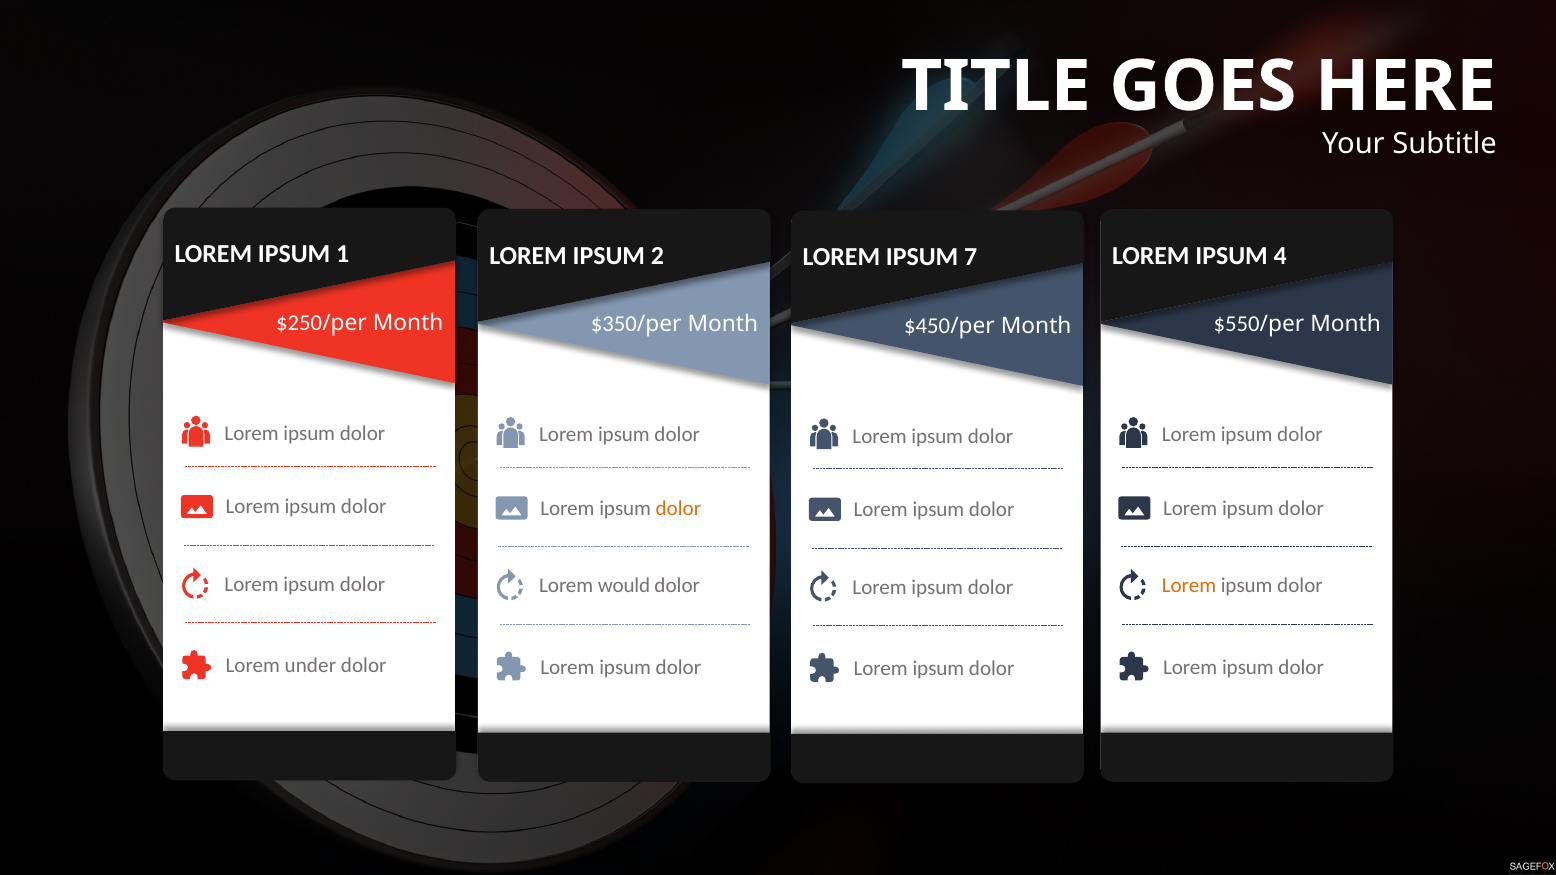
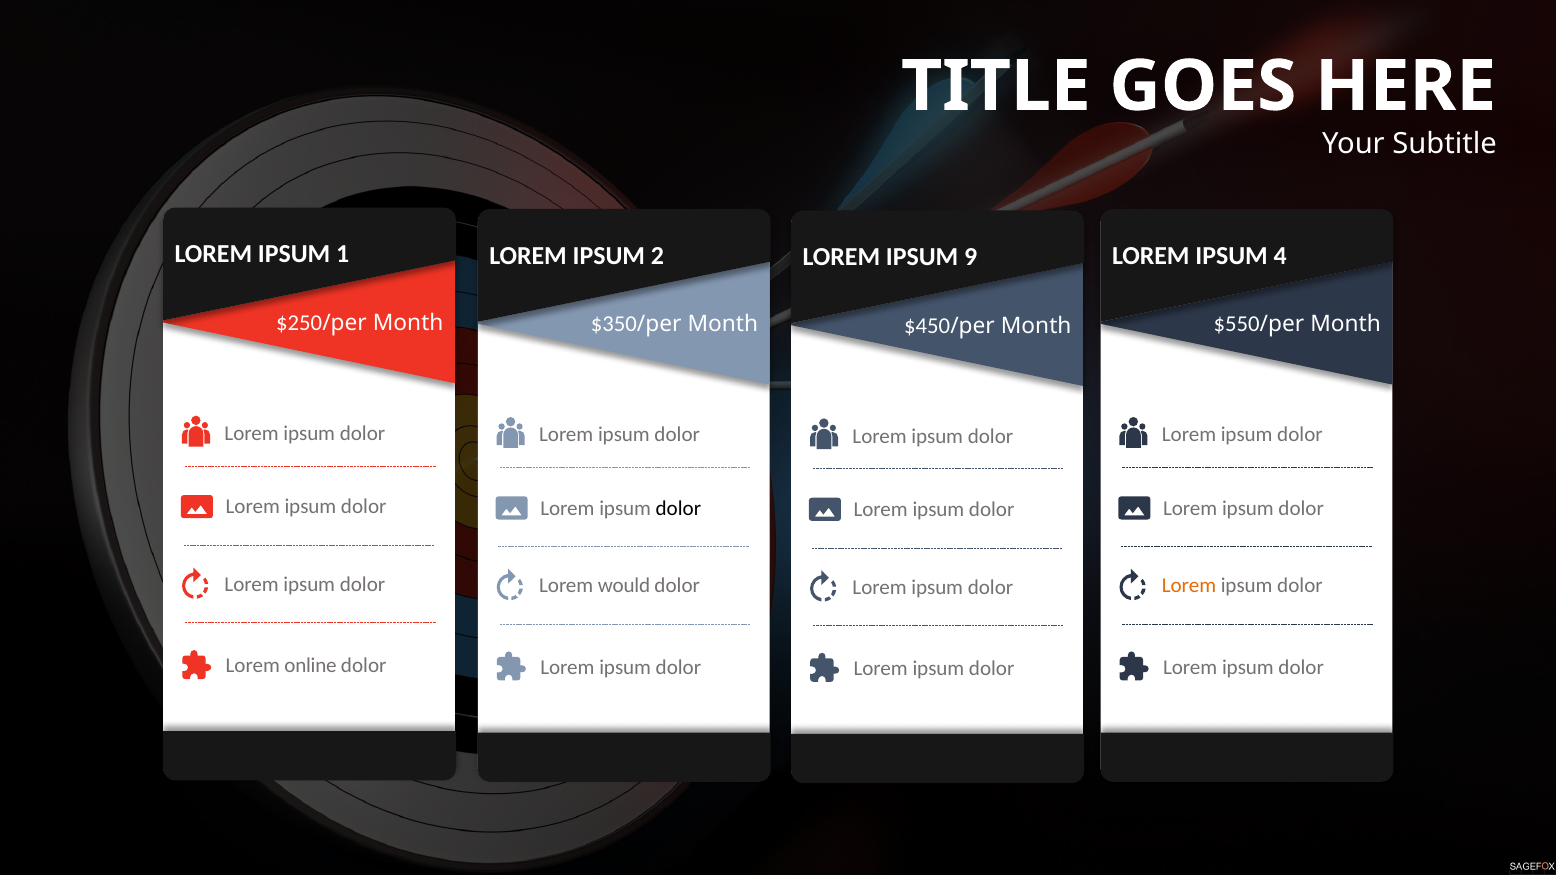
7: 7 -> 9
dolor at (678, 508) colour: orange -> black
under: under -> online
